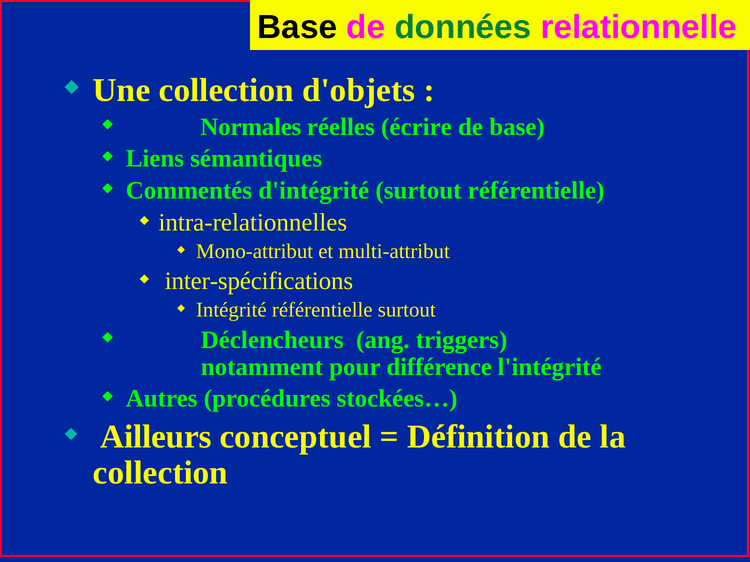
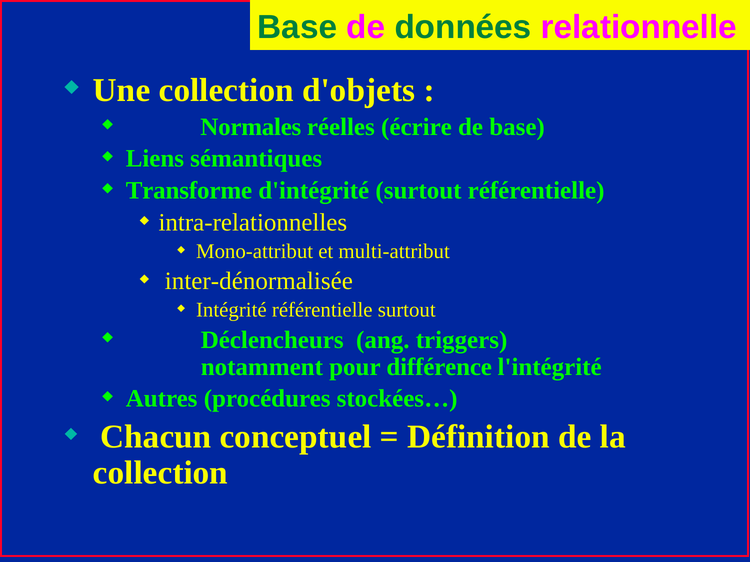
Base at (297, 27) colour: black -> green
Commentés: Commentés -> Transforme
inter-spécifications: inter-spécifications -> inter-dénormalisée
Ailleurs: Ailleurs -> Chacun
